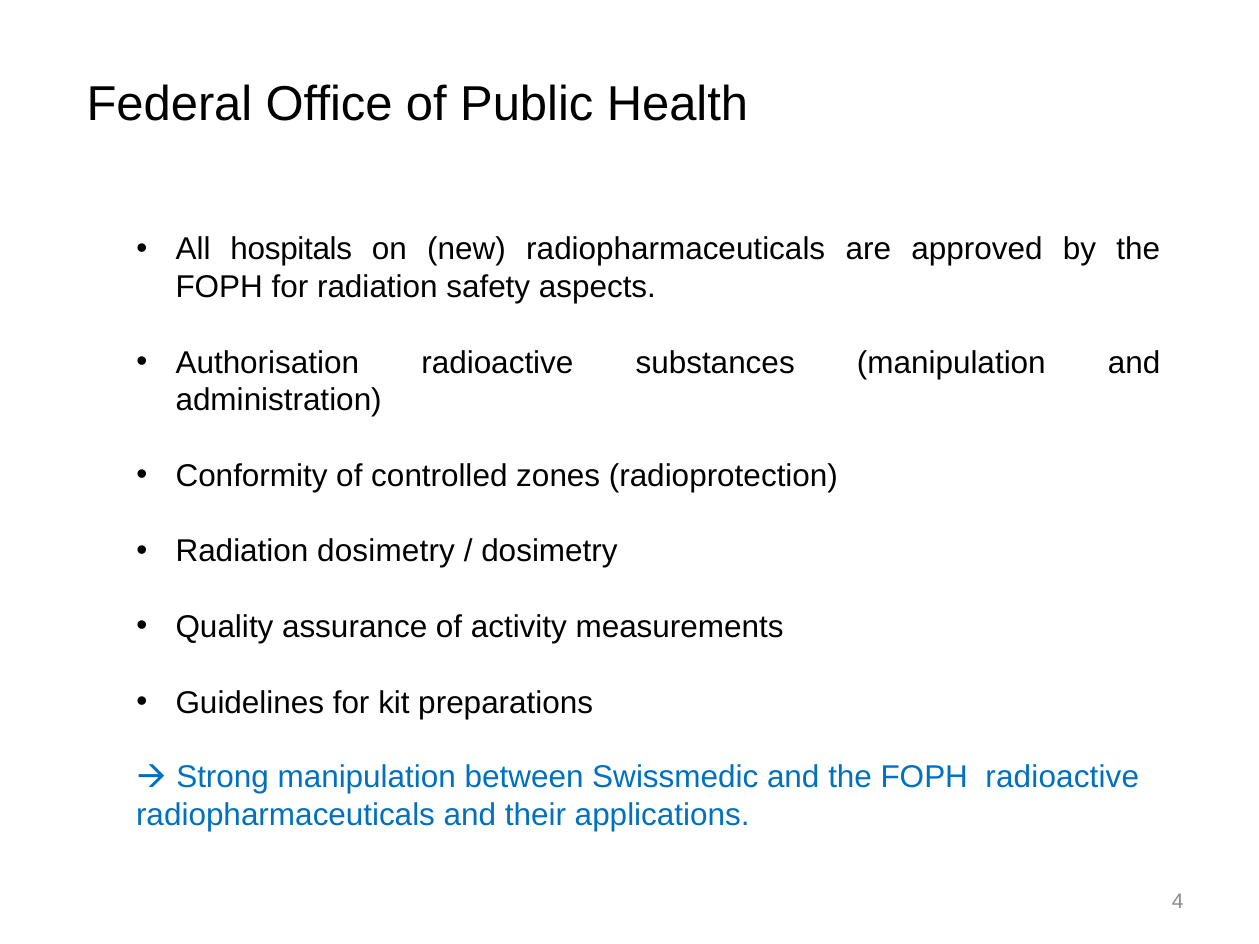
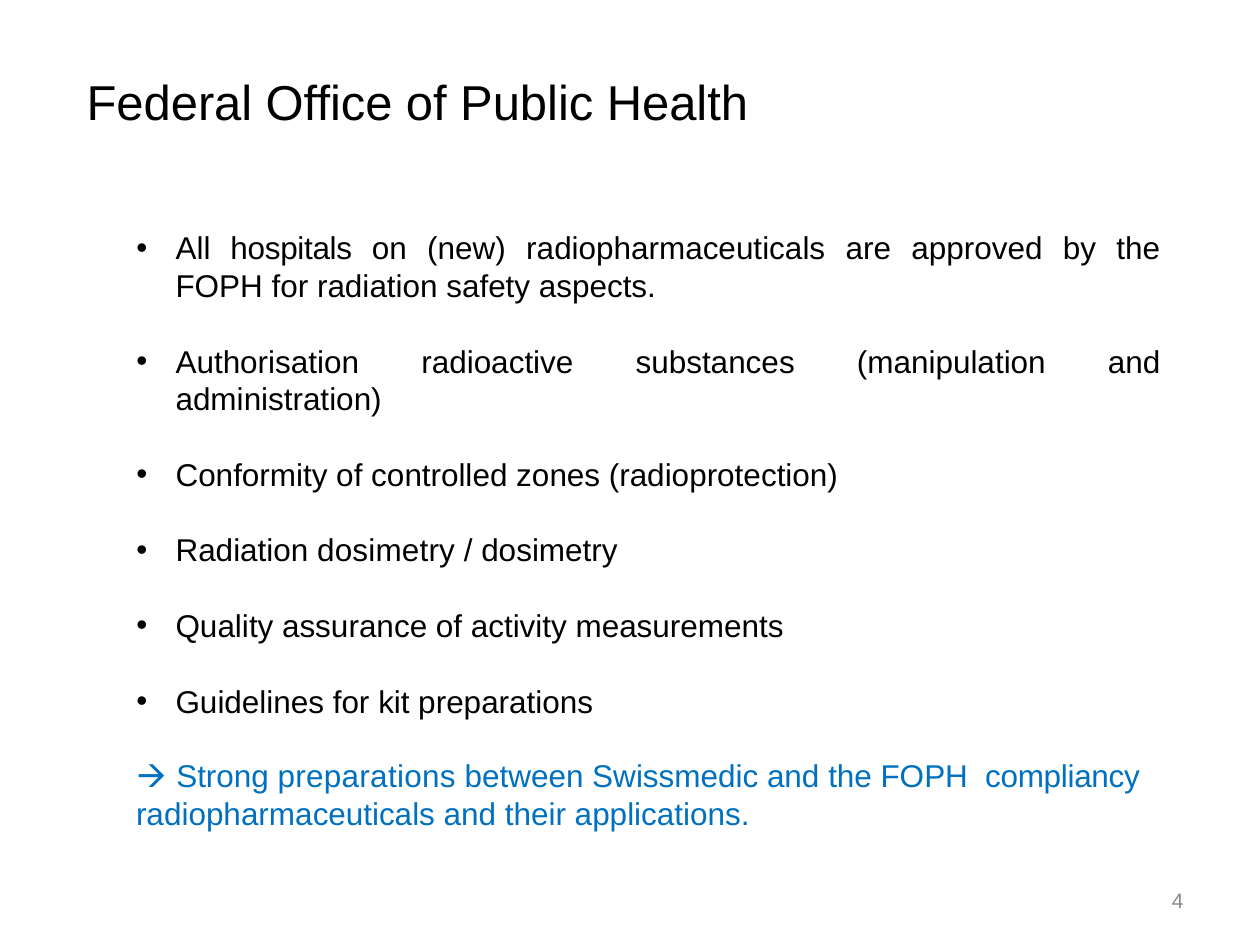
Strong manipulation: manipulation -> preparations
FOPH radioactive: radioactive -> compliancy
